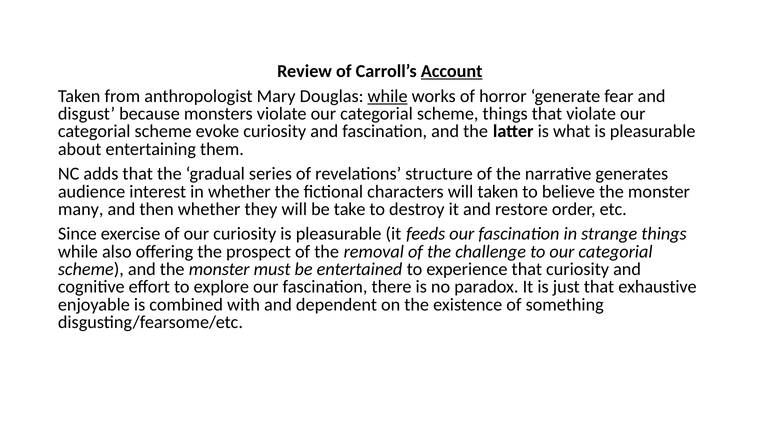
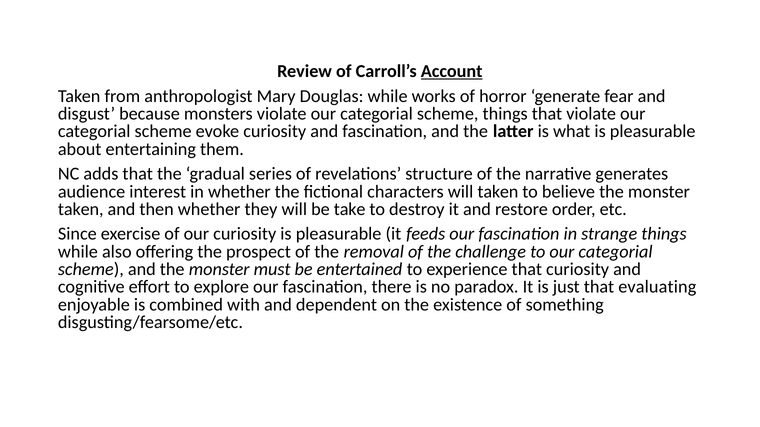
while at (388, 96) underline: present -> none
many at (81, 209): many -> taken
exhaustive: exhaustive -> evaluating
